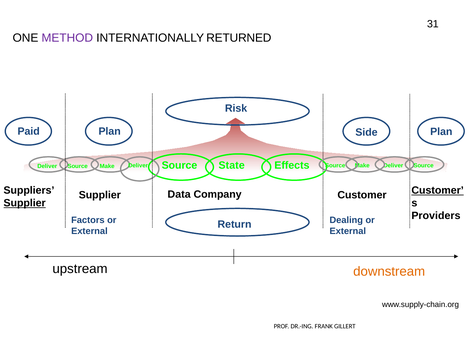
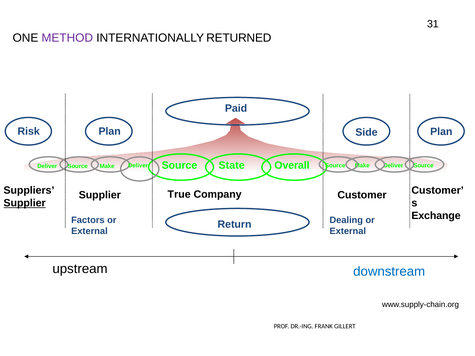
Risk: Risk -> Paid
Paid: Paid -> Risk
Effects: Effects -> Overall
Data: Data -> True
Customer at (438, 191) underline: present -> none
Providers: Providers -> Exchange
downstream colour: orange -> blue
